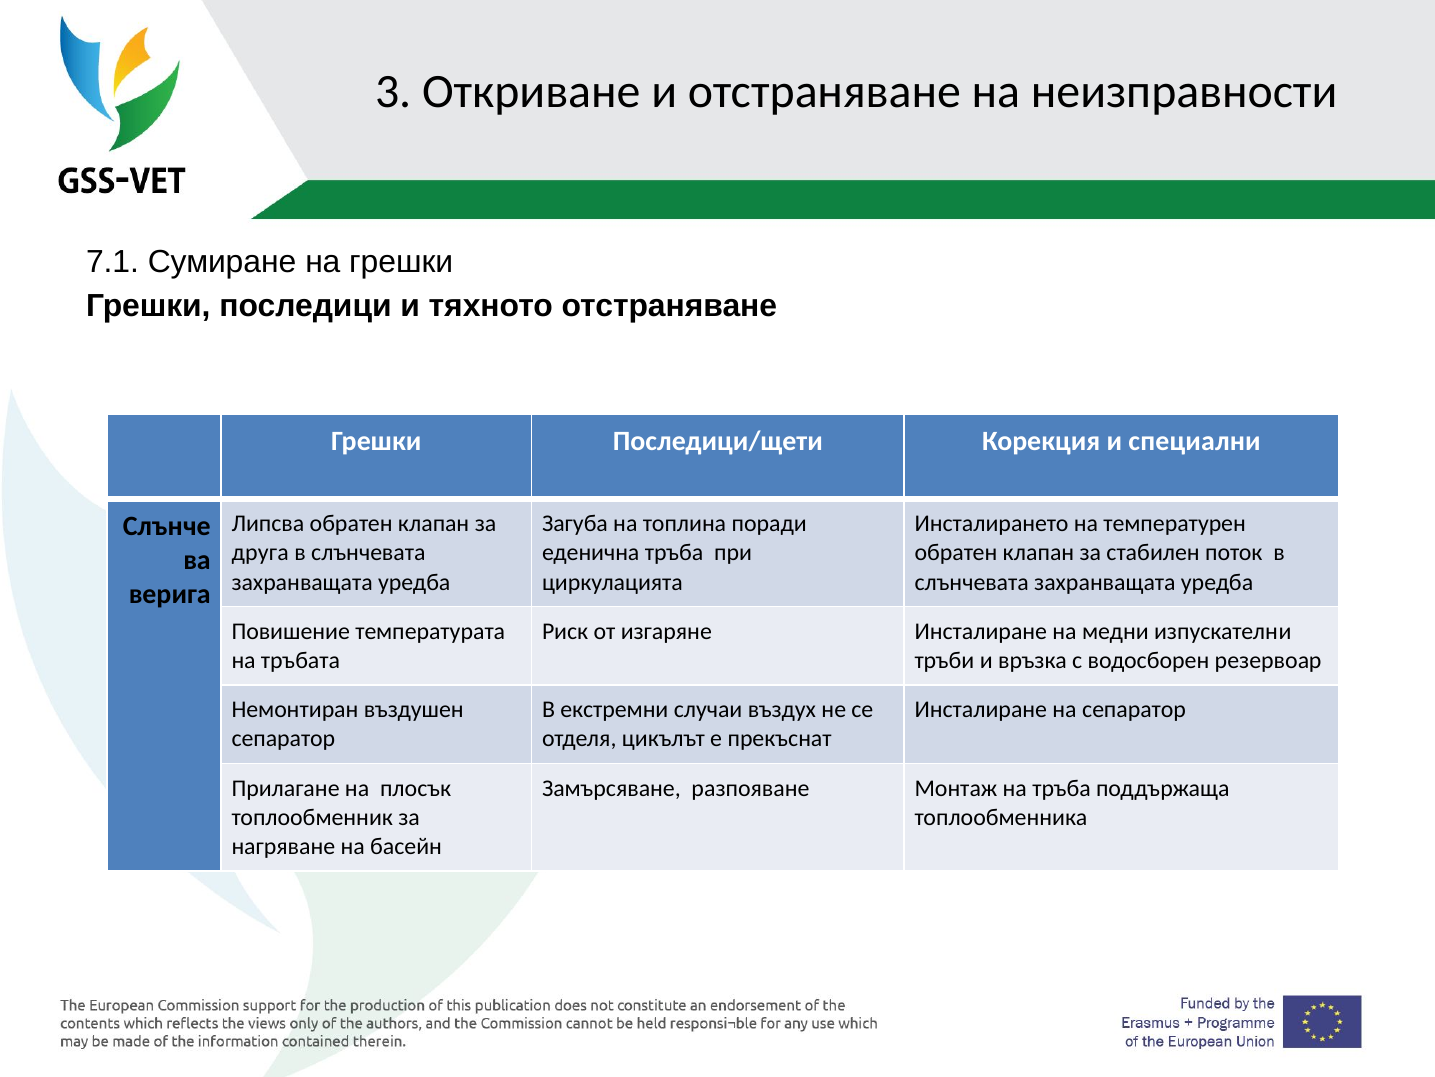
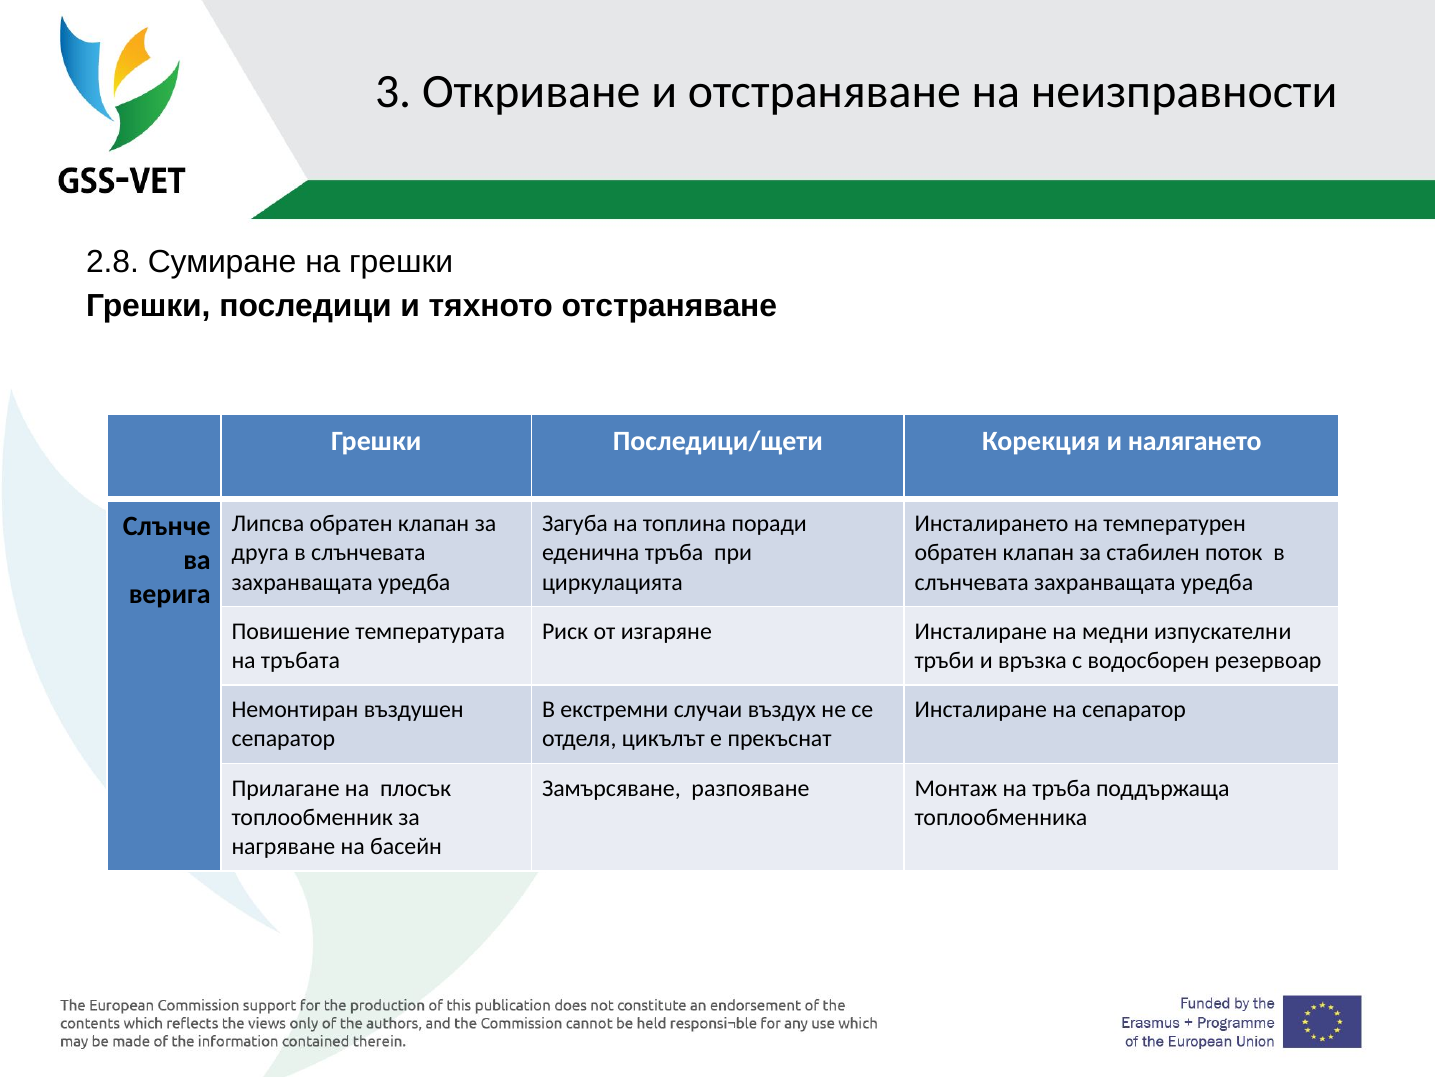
7.1: 7.1 -> 2.8
специални: специални -> налягането
